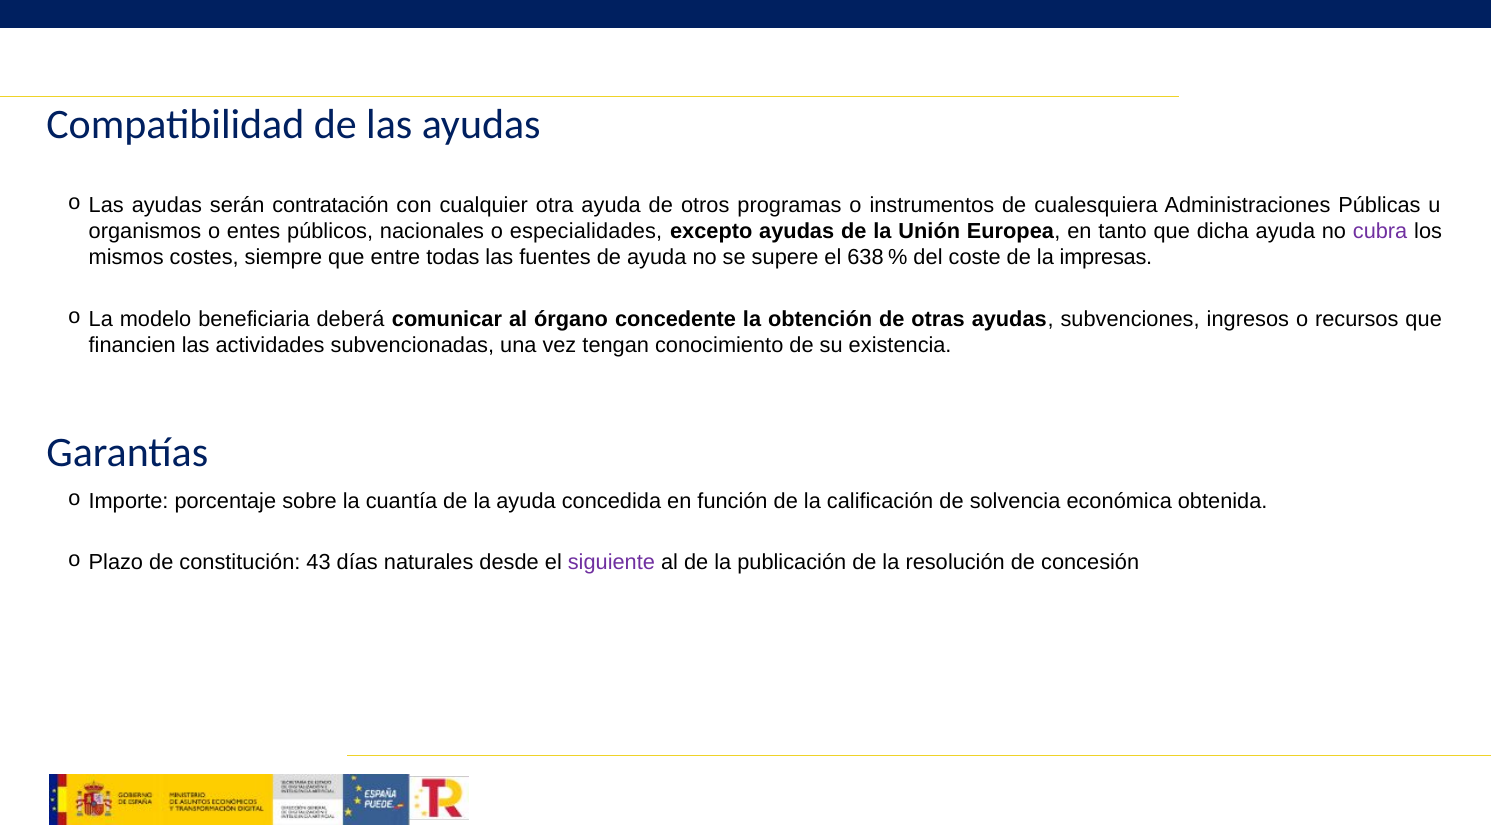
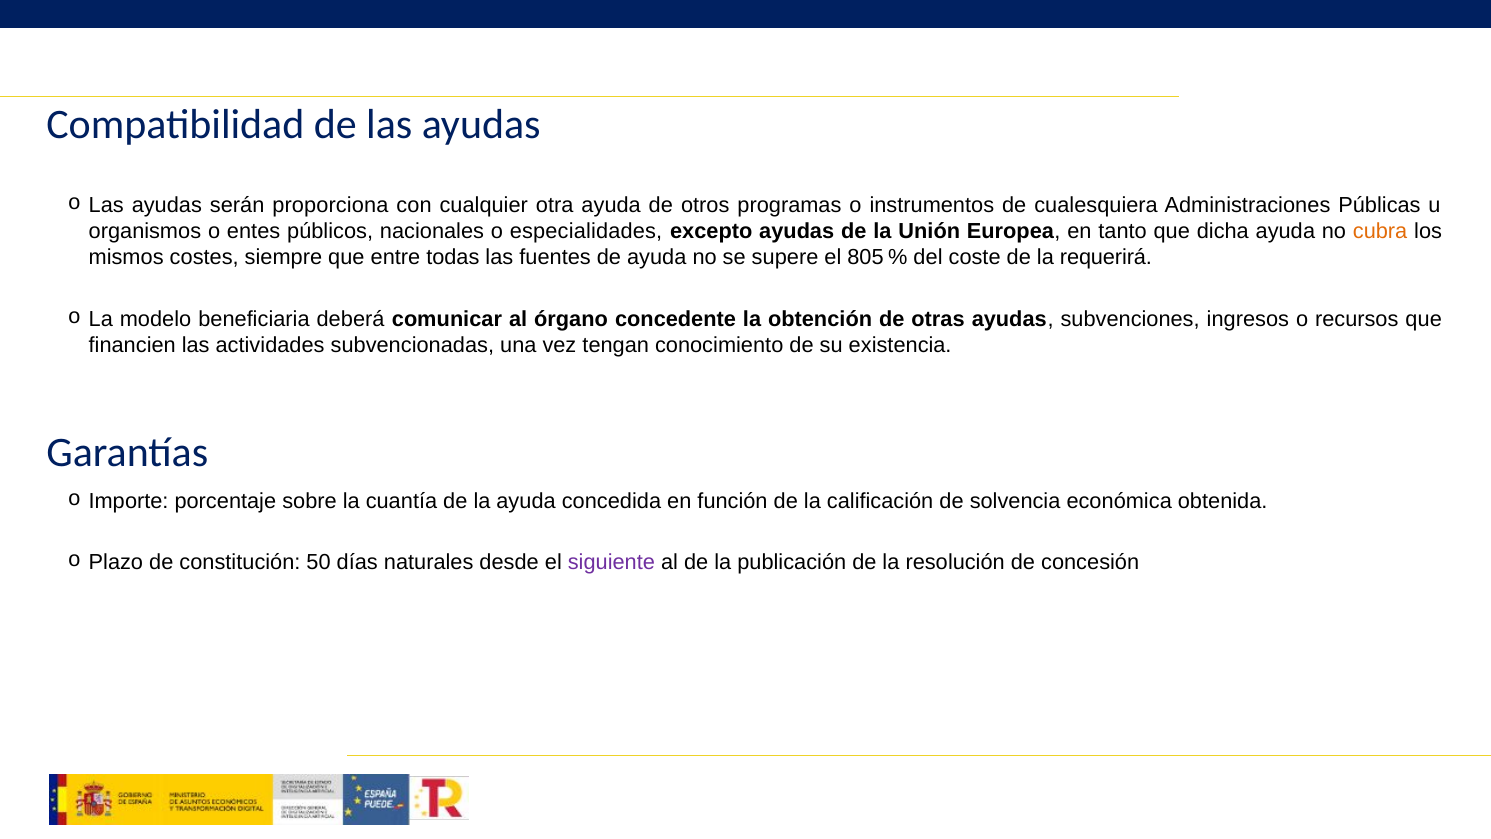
contratación: contratación -> proporciona
cubra colour: purple -> orange
638: 638 -> 805
impresas: impresas -> requerirá
43: 43 -> 50
